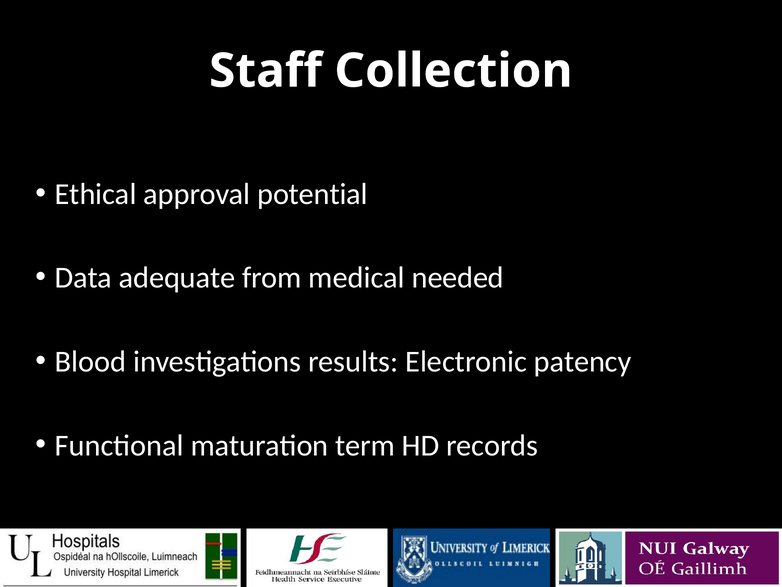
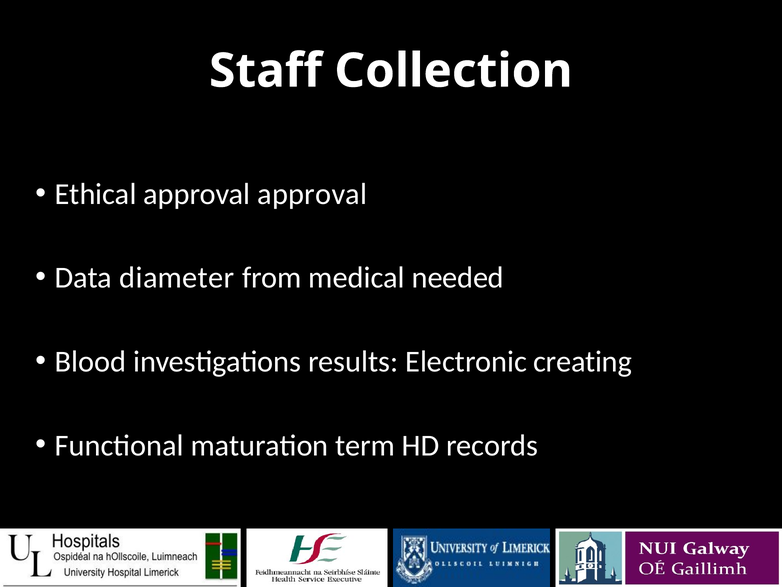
approval potential: potential -> approval
adequate: adequate -> diameter
patency: patency -> creating
